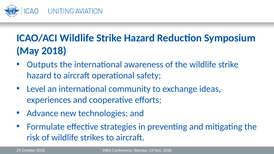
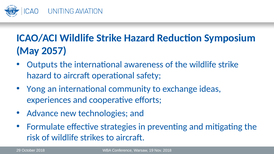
May 2018: 2018 -> 2057
Level: Level -> Yong
